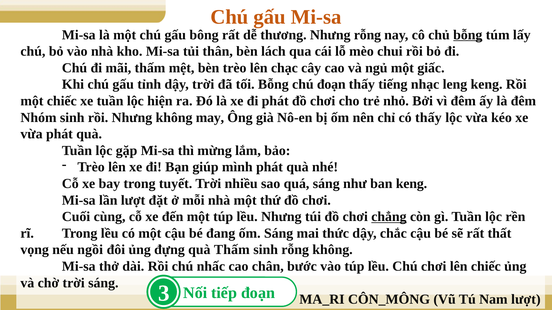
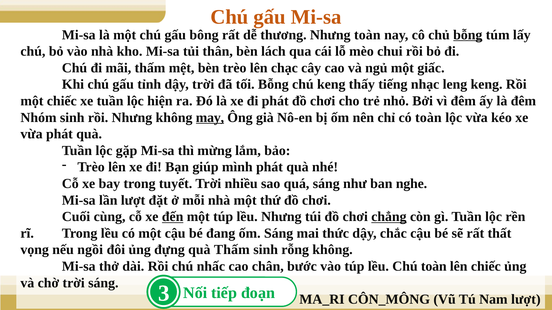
Nhưng rỗng: rỗng -> toàn
chú đoạn: đoạn -> keng
may underline: none -> present
có thấy: thấy -> toàn
ban keng: keng -> nghe
đến underline: none -> present
Chú chơi: chơi -> toàn
